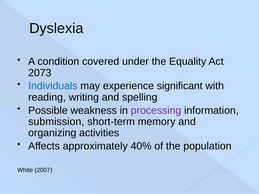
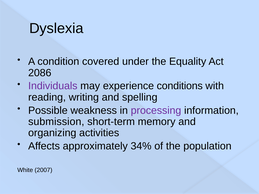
2073: 2073 -> 2086
Individuals colour: blue -> purple
significant: significant -> conditions
40%: 40% -> 34%
